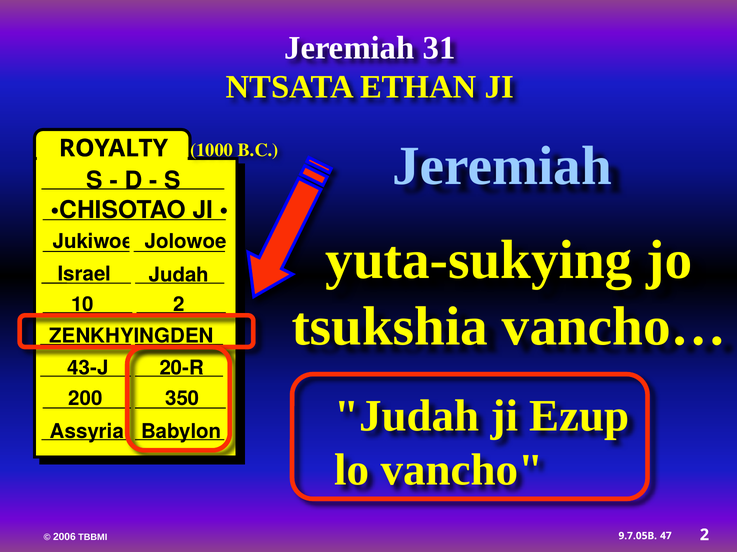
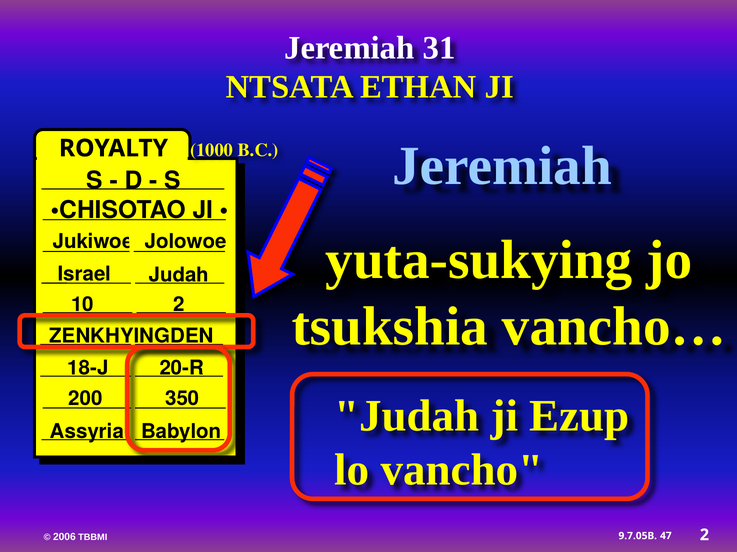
43-J: 43-J -> 18-J
